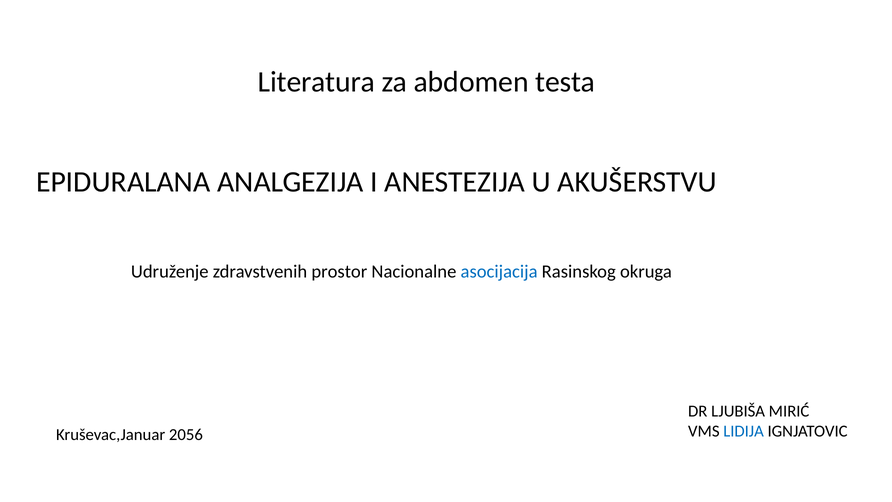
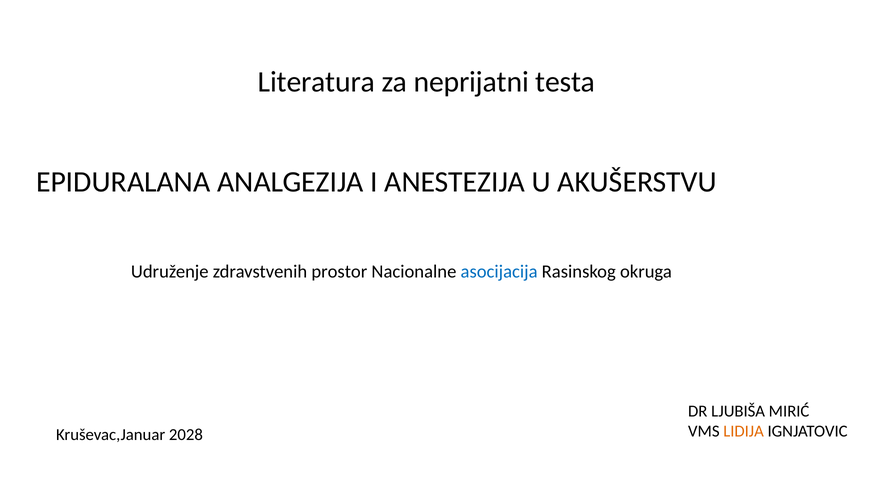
abdomen: abdomen -> neprijatni
LIDIJA colour: blue -> orange
2056: 2056 -> 2028
